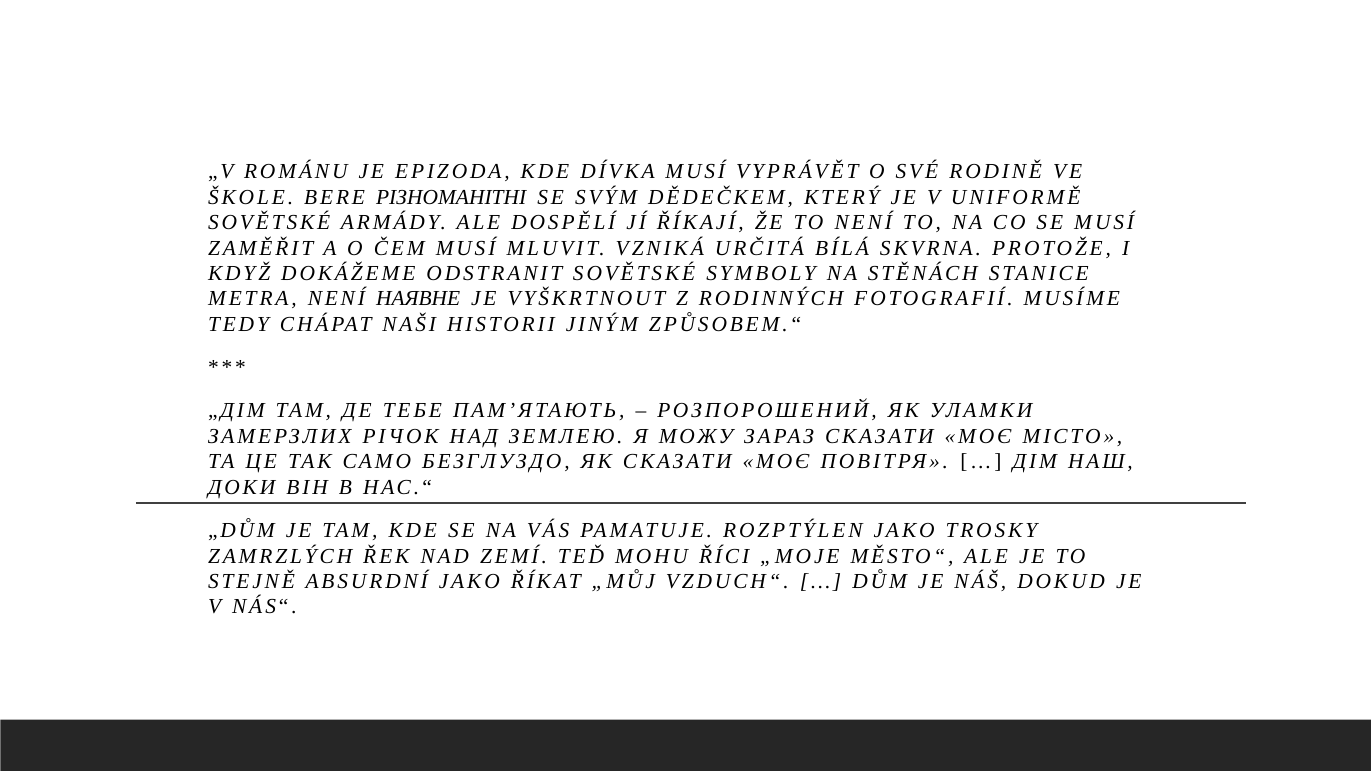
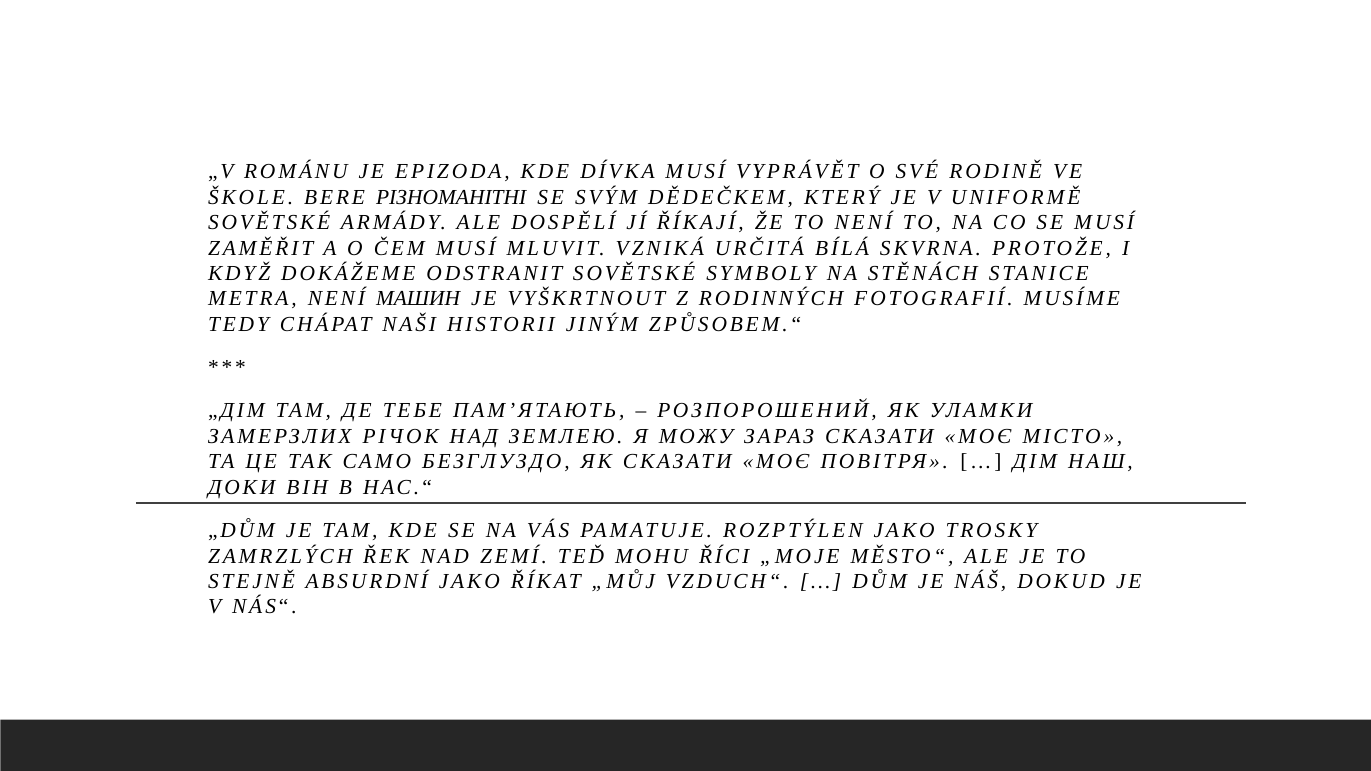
НАЯВНЕ: НАЯВНЕ -> МАШИН
